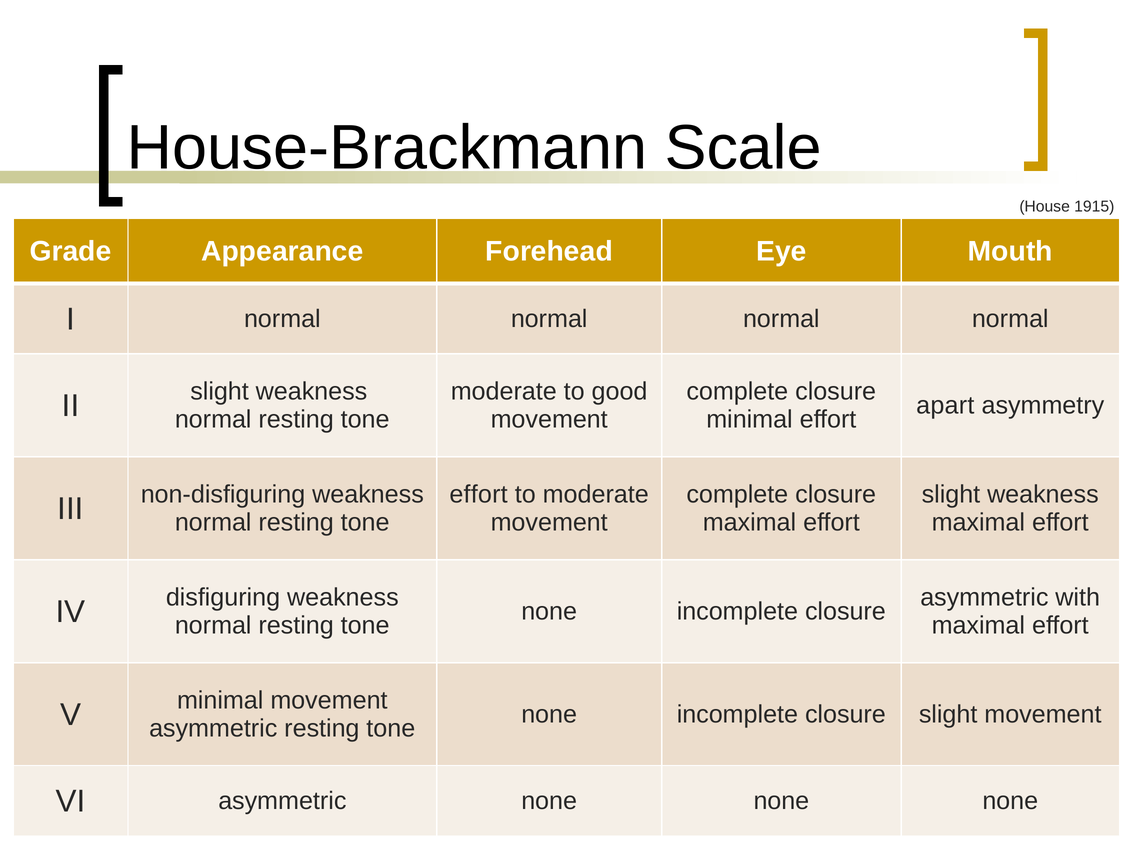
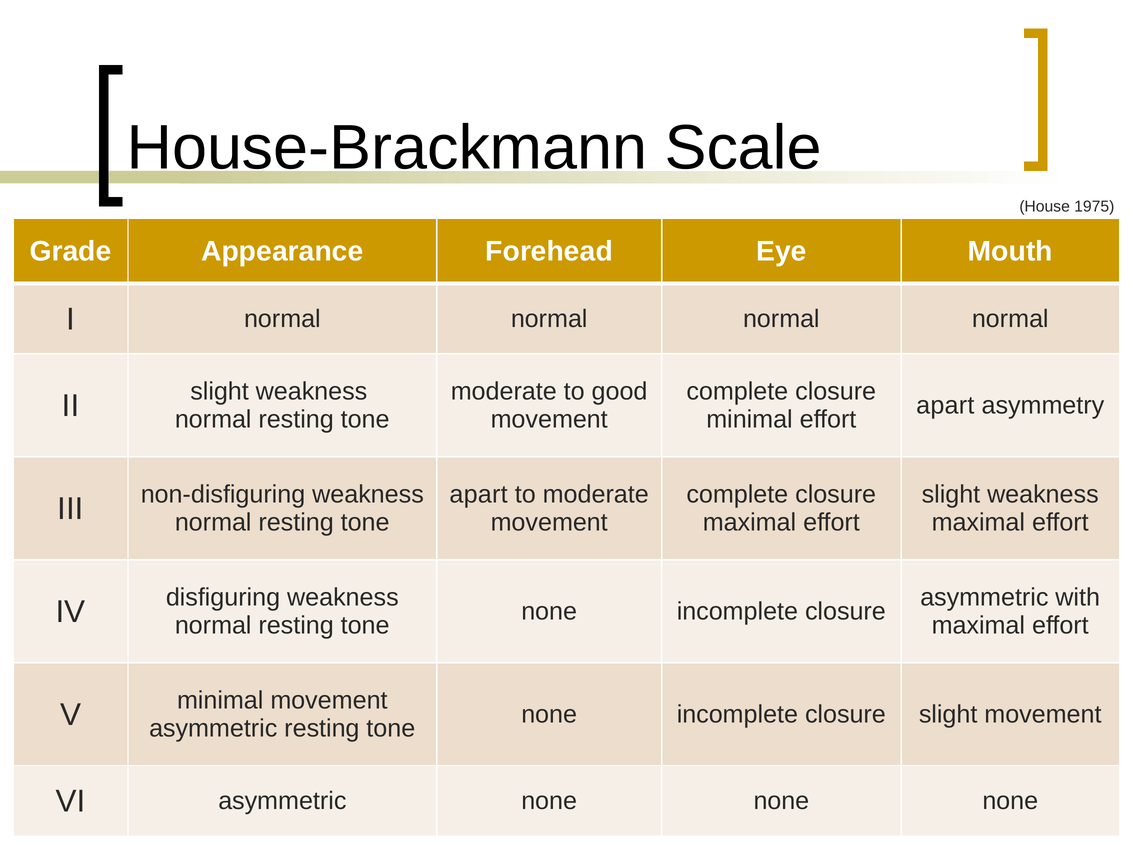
1915: 1915 -> 1975
effort at (479, 494): effort -> apart
